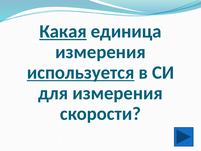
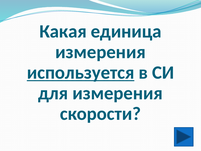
Какая underline: present -> none
